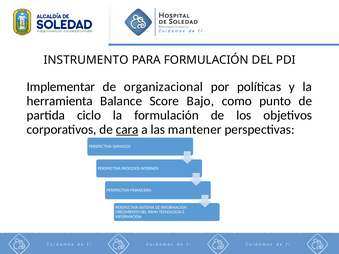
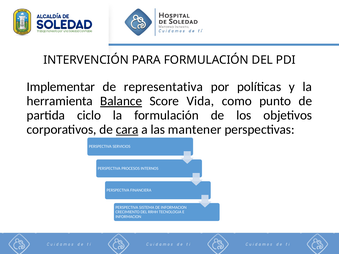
INSTRUMENTO: INSTRUMENTO -> INTERVENCIÓN
organizacional: organizacional -> representativa
Balance underline: none -> present
Bajo: Bajo -> Vida
